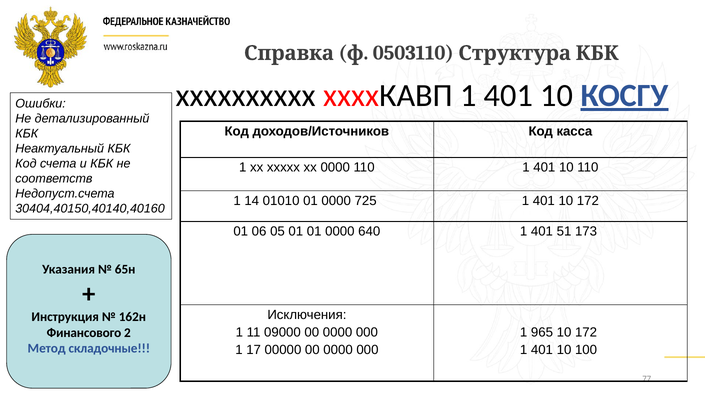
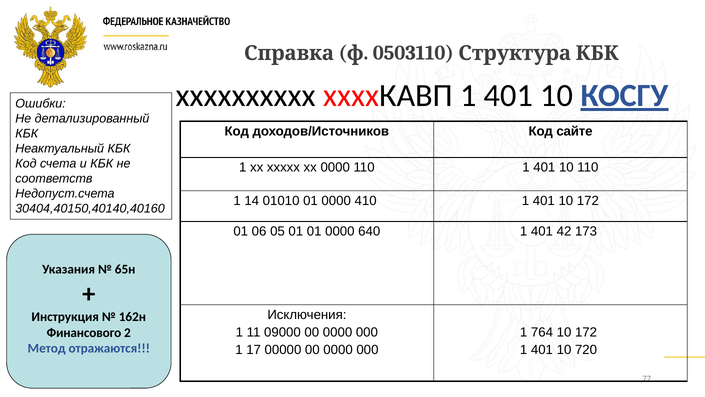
касса: касса -> сайте
725: 725 -> 410
51: 51 -> 42
965: 965 -> 764
складочные: складочные -> отражаются
100: 100 -> 720
